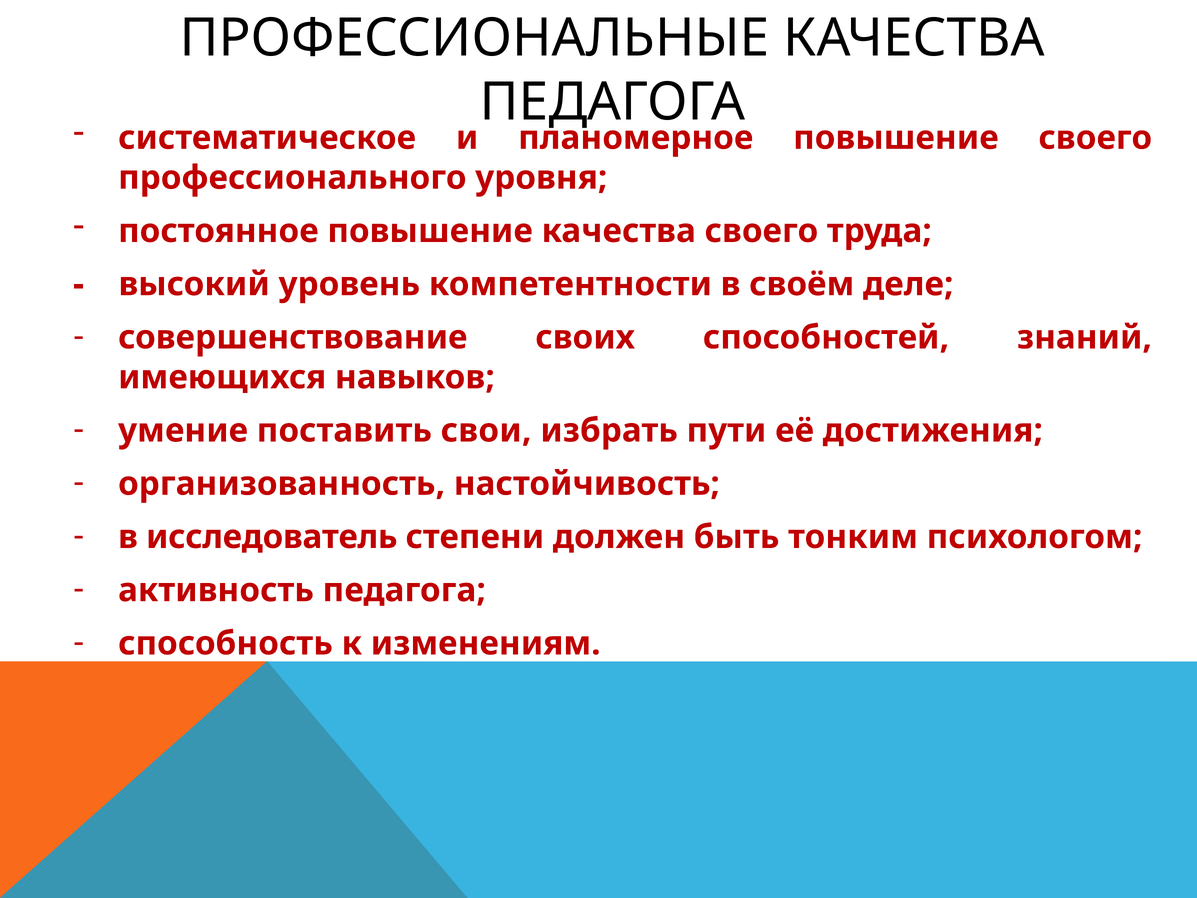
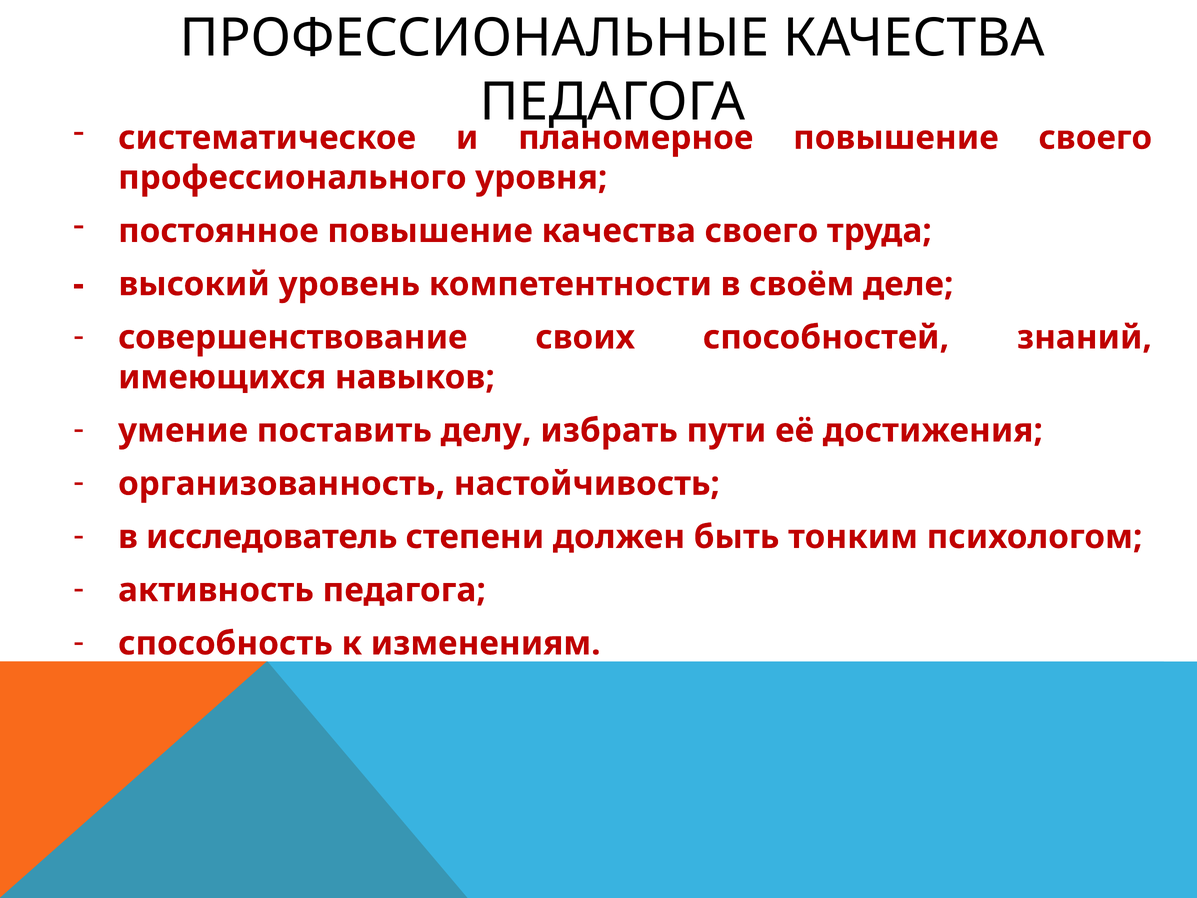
свои: свои -> делу
